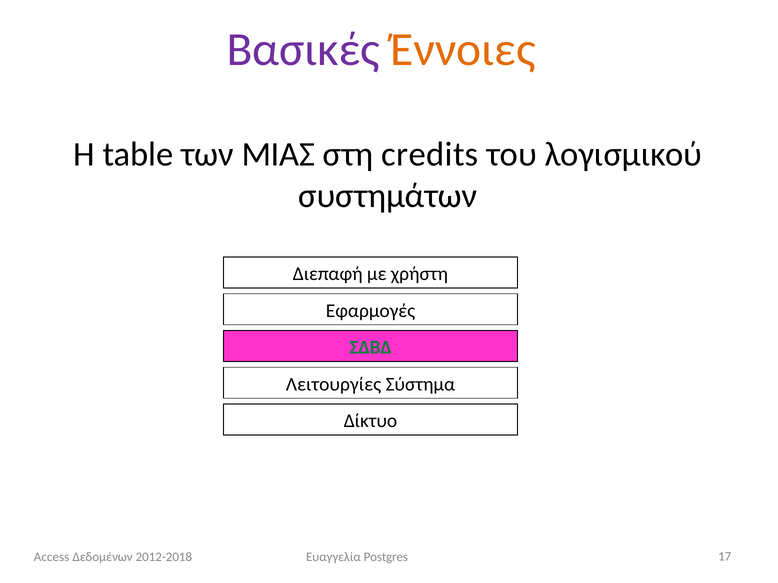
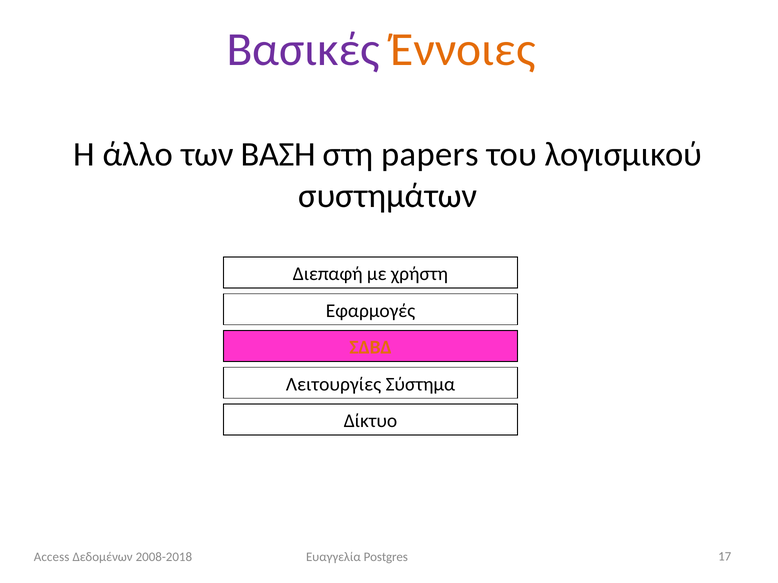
table: table -> άλλο
ΜΙΑΣ: ΜΙΑΣ -> ΒΑΣΗ
credits: credits -> papers
ΣΔΒΔ colour: green -> orange
2012-2018: 2012-2018 -> 2008-2018
